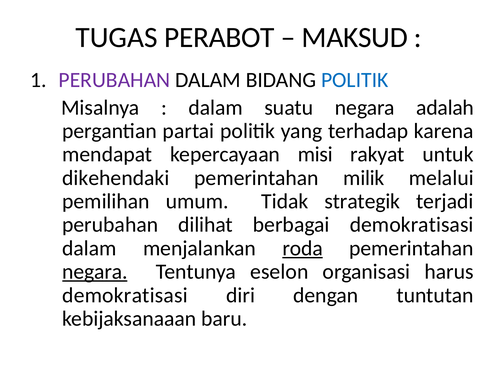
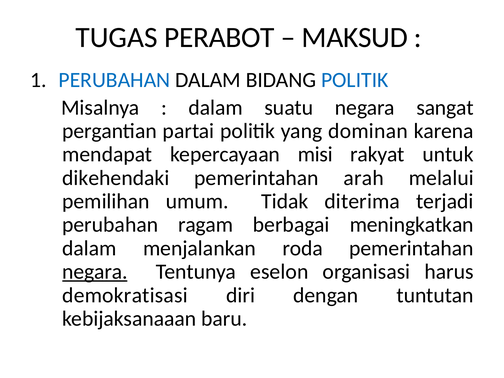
PERUBAHAN at (114, 80) colour: purple -> blue
adalah: adalah -> sangat
terhadap: terhadap -> dominan
milik: milik -> arah
strategik: strategik -> diterima
dilihat: dilihat -> ragam
berbagai demokratisasi: demokratisasi -> meningkatkan
roda underline: present -> none
